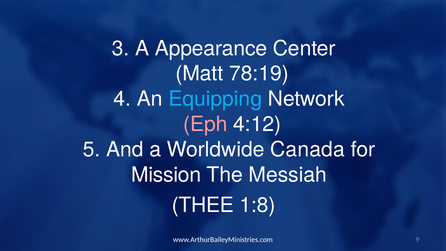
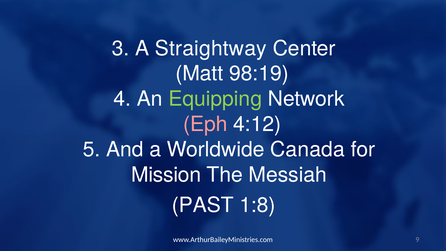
Appearance: Appearance -> Straightway
78:19: 78:19 -> 98:19
Equipping colour: light blue -> light green
THEE: THEE -> PAST
